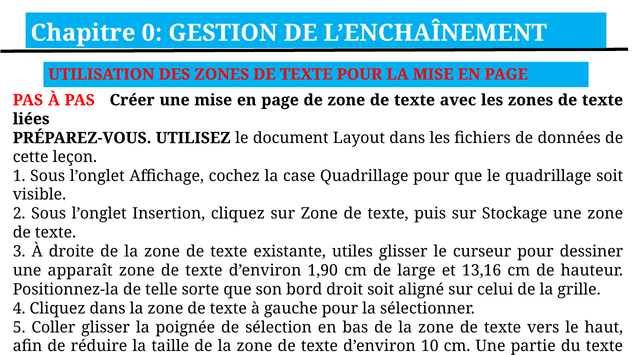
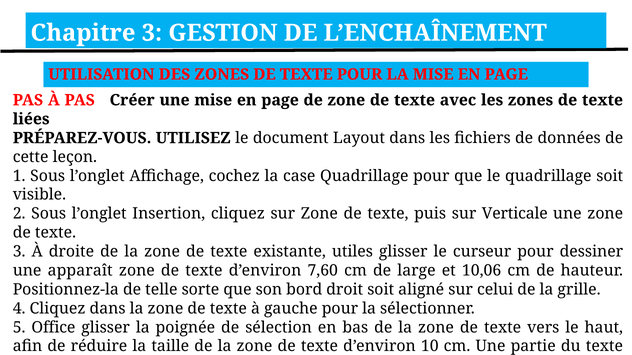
Chapitre 0: 0 -> 3
Stockage: Stockage -> Verticale
1,90: 1,90 -> 7,60
13,16: 13,16 -> 10,06
Coller: Coller -> Office
